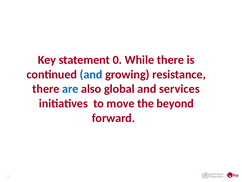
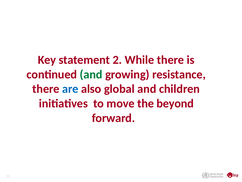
0: 0 -> 2
and at (91, 74) colour: blue -> green
services: services -> children
